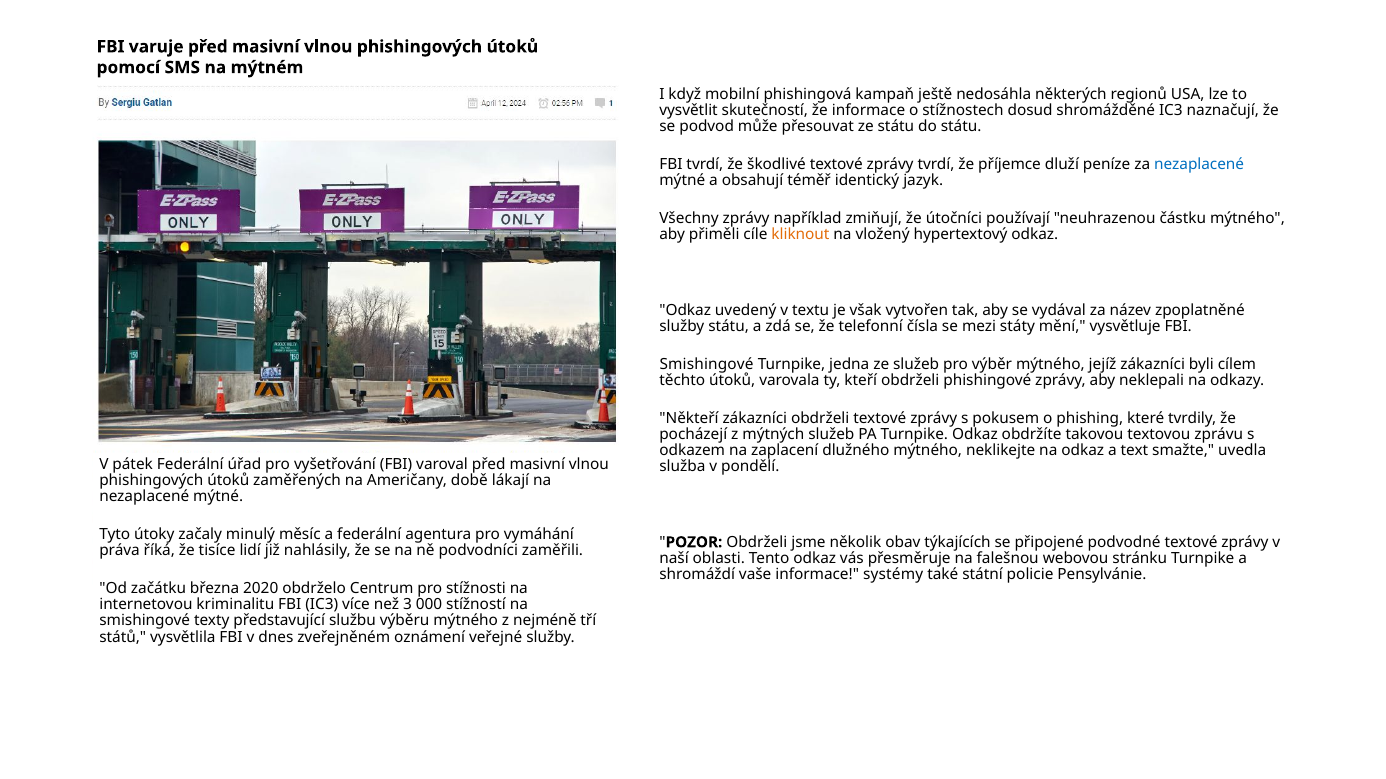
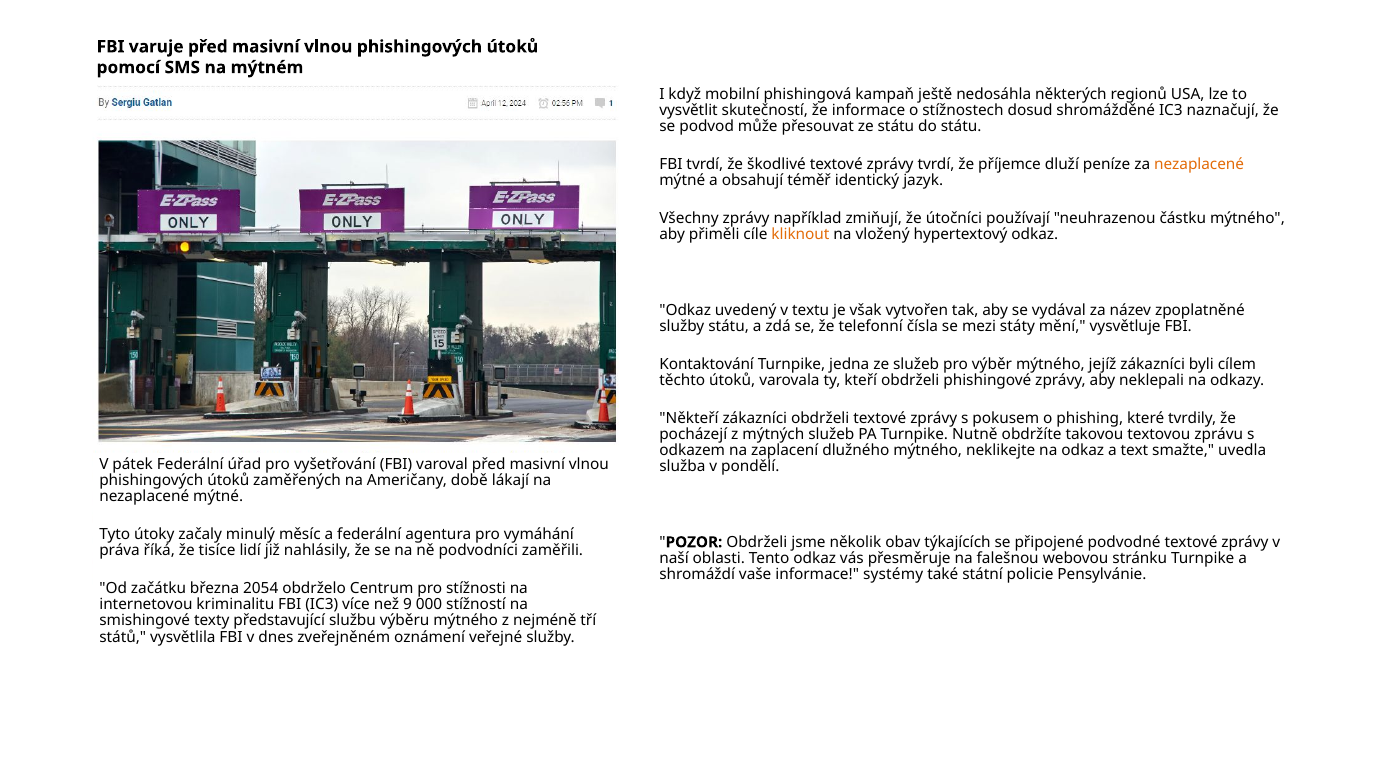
nezaplacené at (1199, 164) colour: blue -> orange
Smishingové at (707, 364): Smishingové -> Kontaktování
Turnpike Odkaz: Odkaz -> Nutně
2020: 2020 -> 2054
3: 3 -> 9
